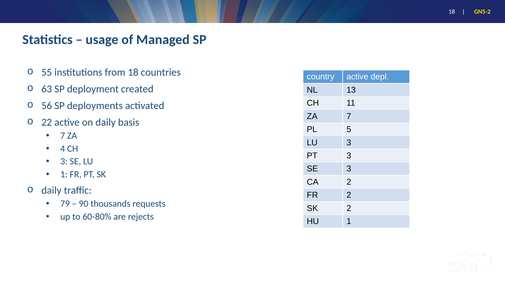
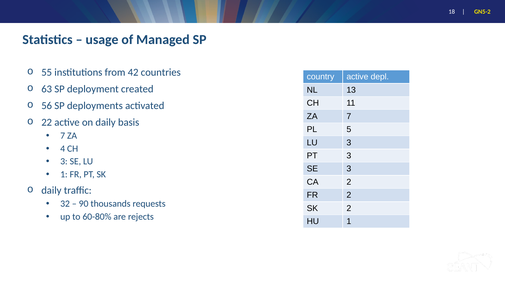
from 18: 18 -> 42
79: 79 -> 32
